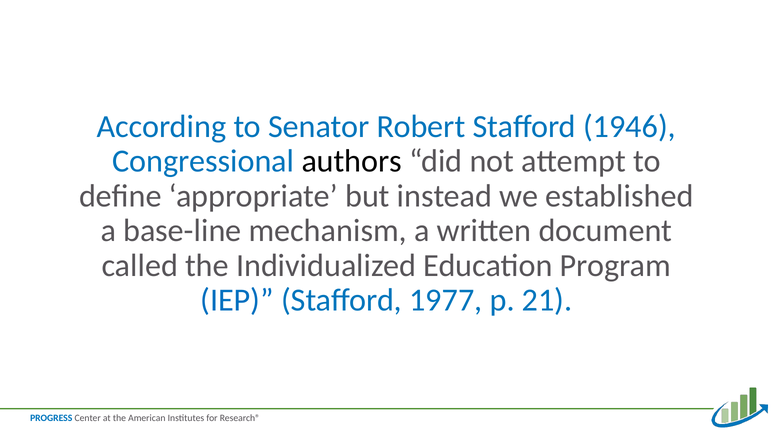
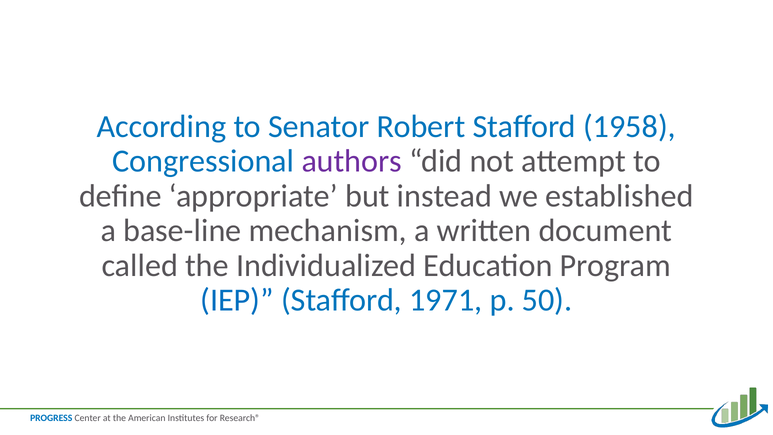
1946: 1946 -> 1958
authors colour: black -> purple
1977: 1977 -> 1971
21: 21 -> 50
